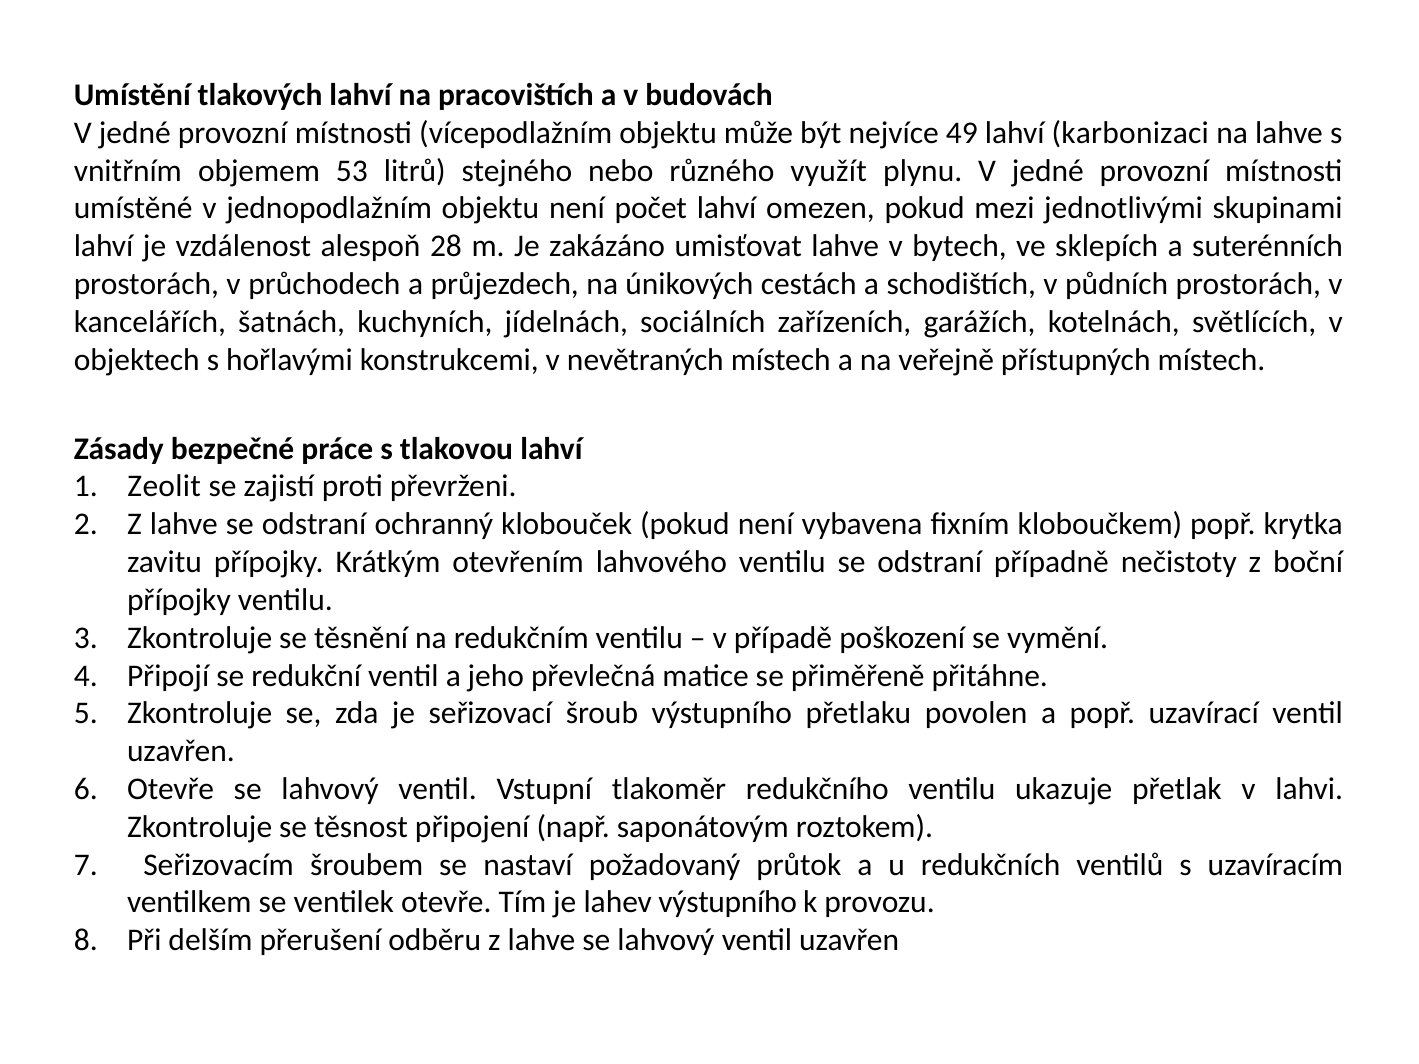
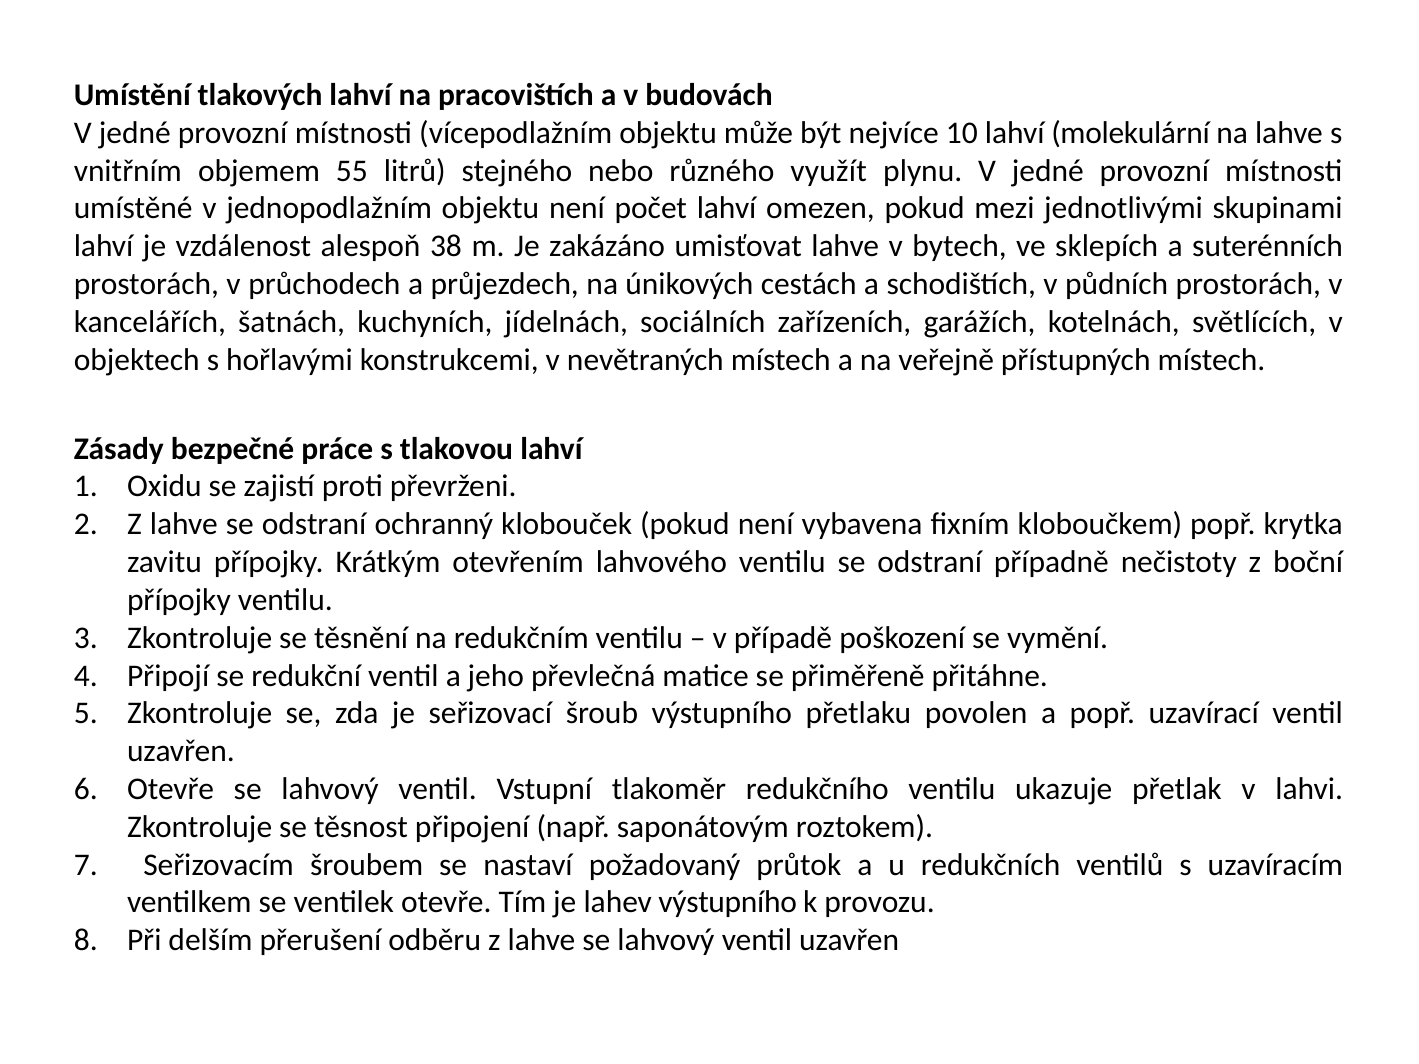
49: 49 -> 10
karbonizaci: karbonizaci -> molekulární
53: 53 -> 55
28: 28 -> 38
Zeolit: Zeolit -> Oxidu
